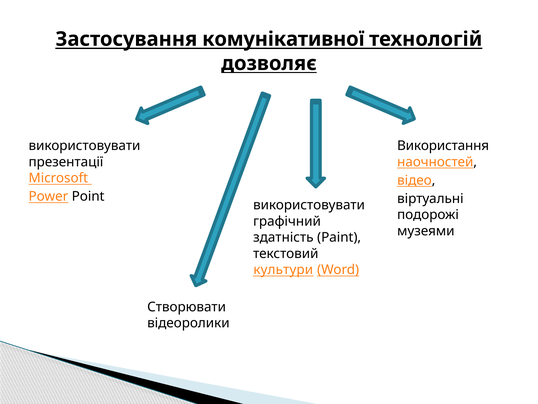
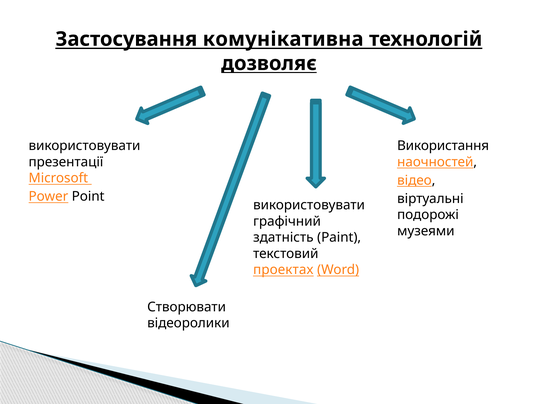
комунікативної: комунікативної -> комунікативна
культури: культури -> проектах
